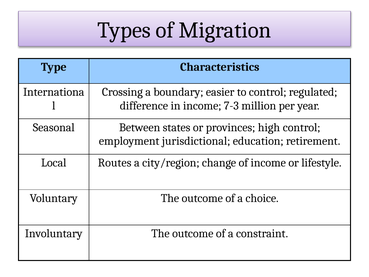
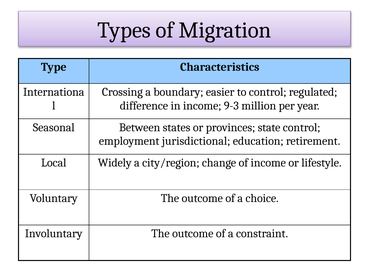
7-3: 7-3 -> 9-3
high: high -> state
Routes: Routes -> Widely
